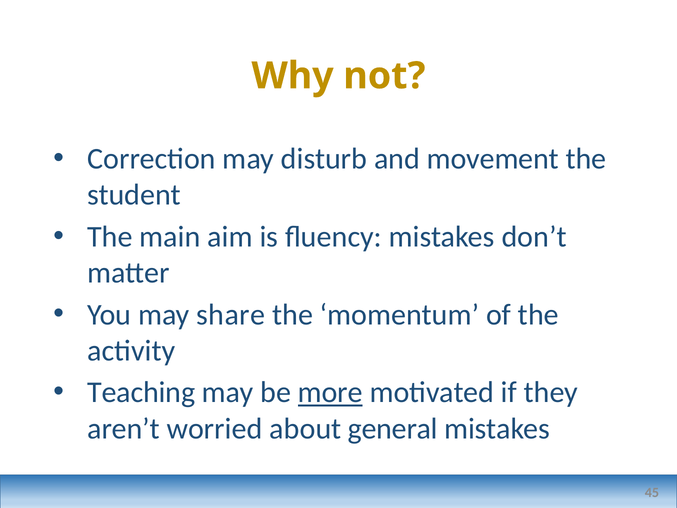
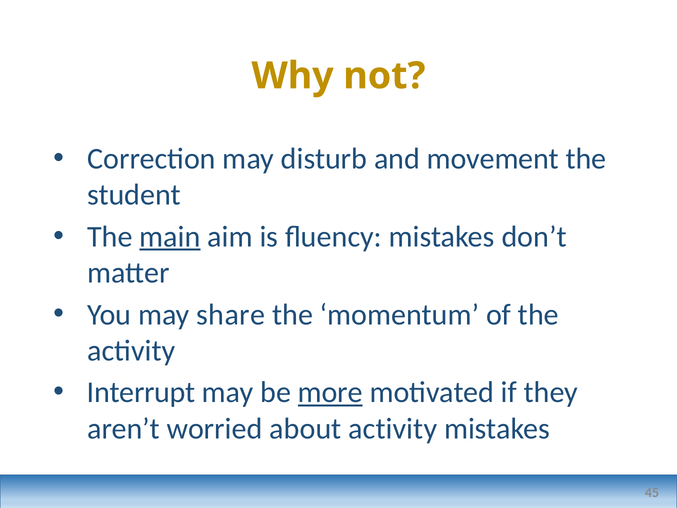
main underline: none -> present
Teaching: Teaching -> Interrupt
about general: general -> activity
